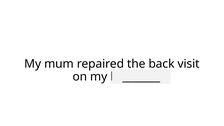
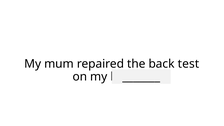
visit: visit -> test
